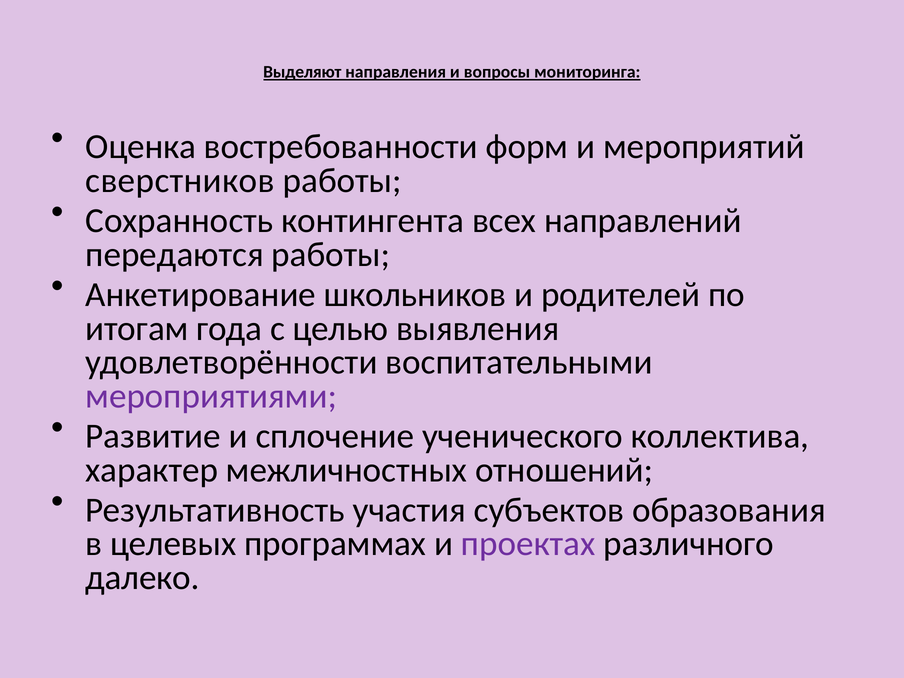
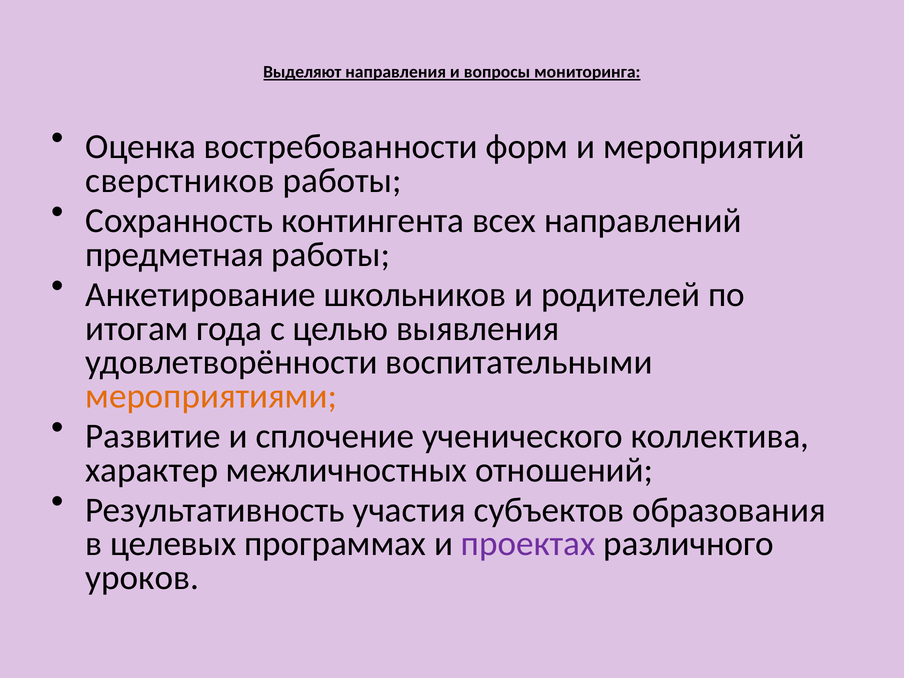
передаются: передаются -> предметная
мероприятиями colour: purple -> orange
далеко: далеко -> уроков
